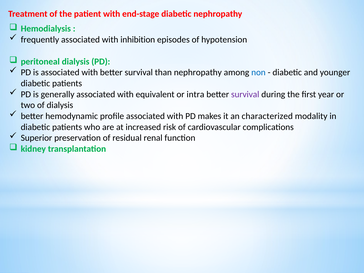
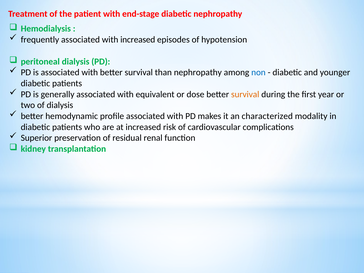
with inhibition: inhibition -> increased
intra: intra -> dose
survival at (245, 94) colour: purple -> orange
